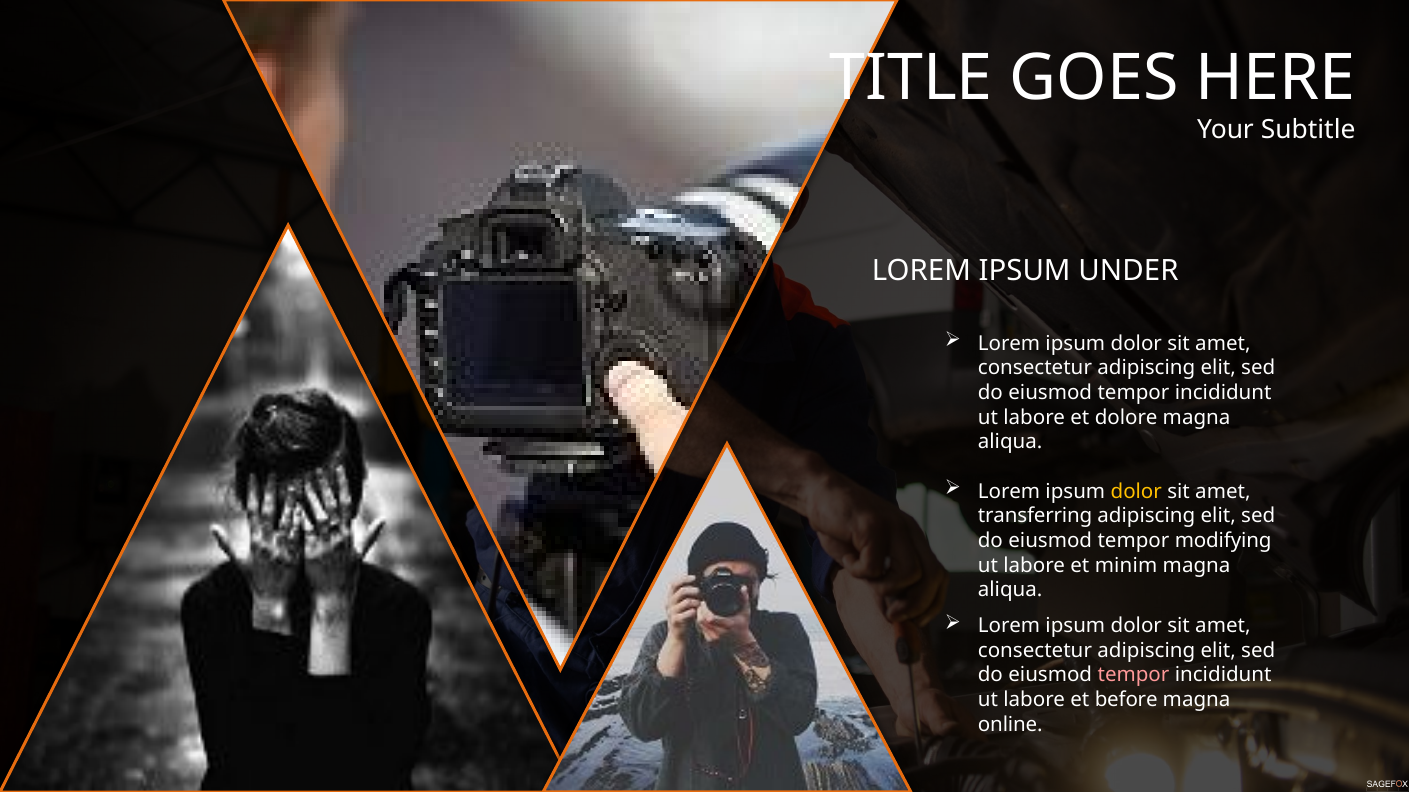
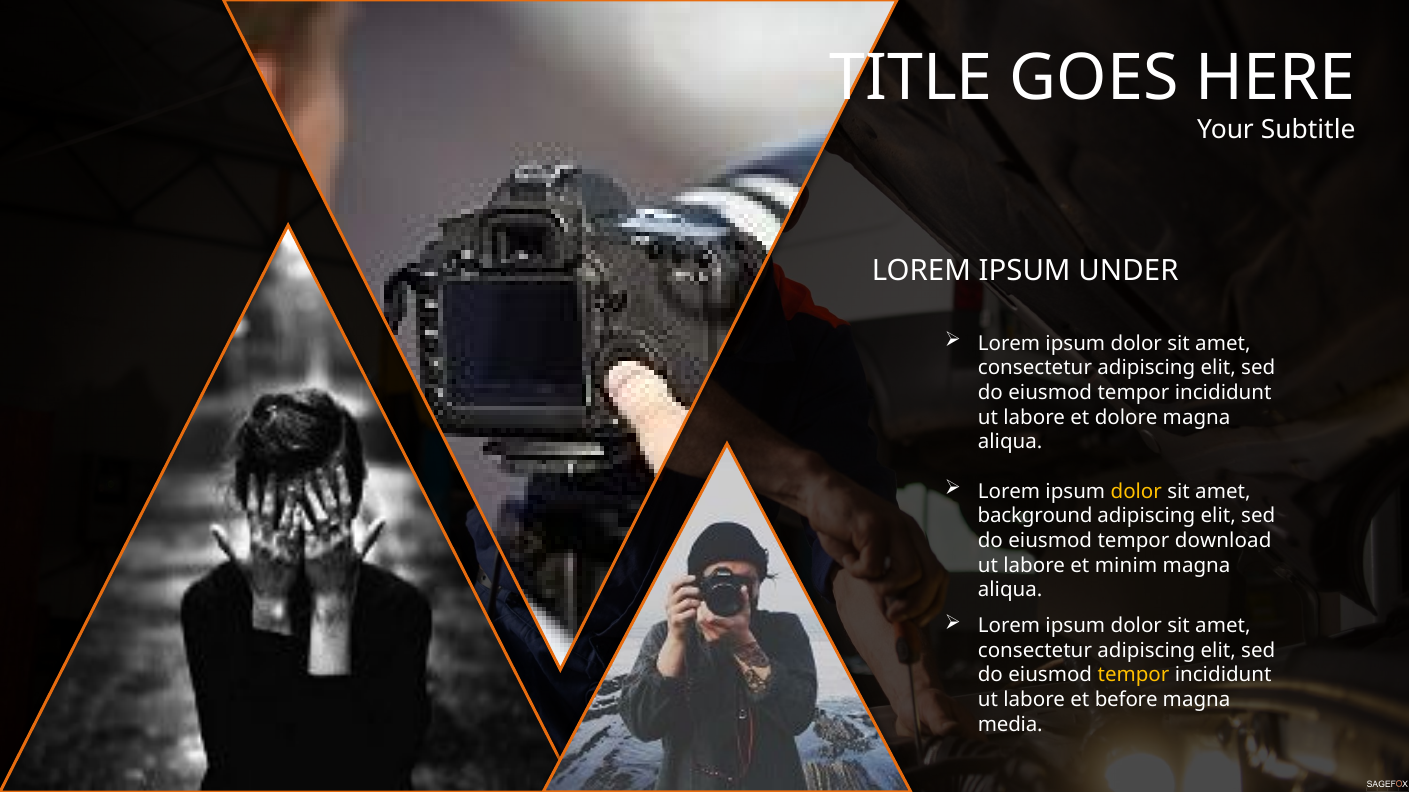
transferring: transferring -> background
modifying: modifying -> download
tempor at (1134, 675) colour: pink -> yellow
online: online -> media
